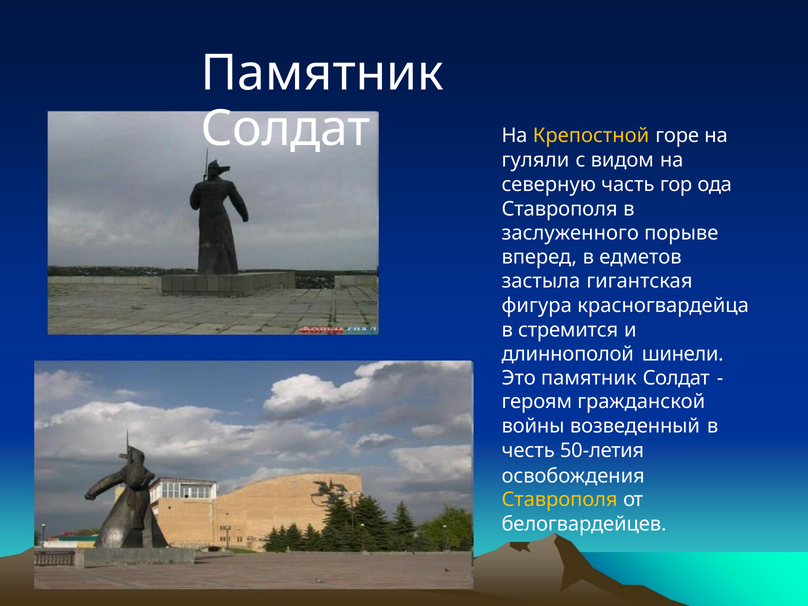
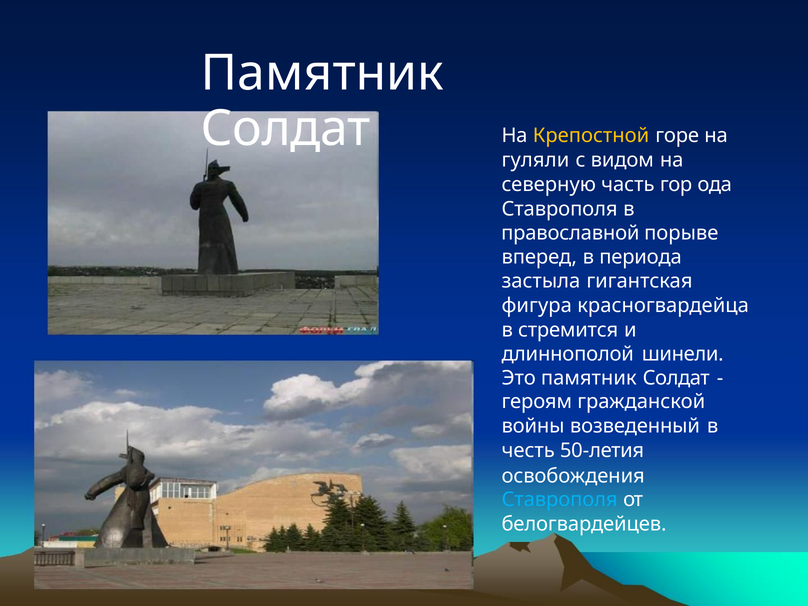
заслуженного: заслуженного -> православной
едметов: едметов -> периода
Ставрополя at (560, 500) colour: yellow -> light blue
